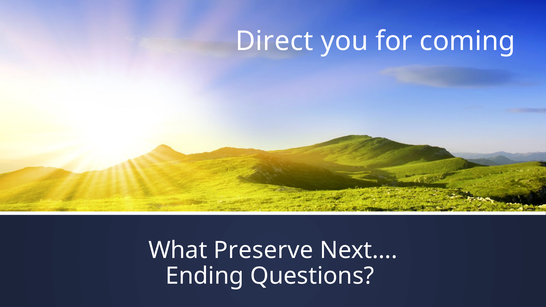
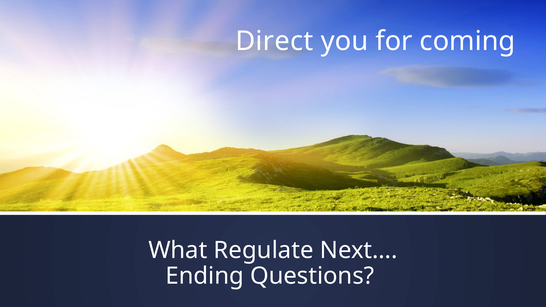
Preserve: Preserve -> Regulate
